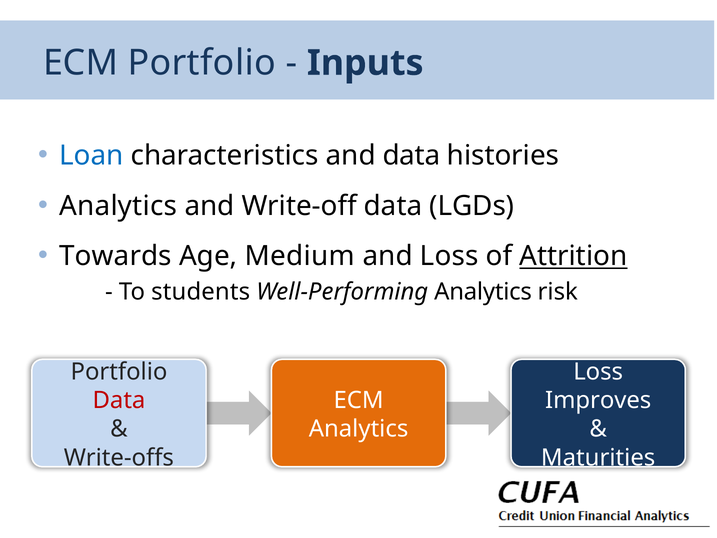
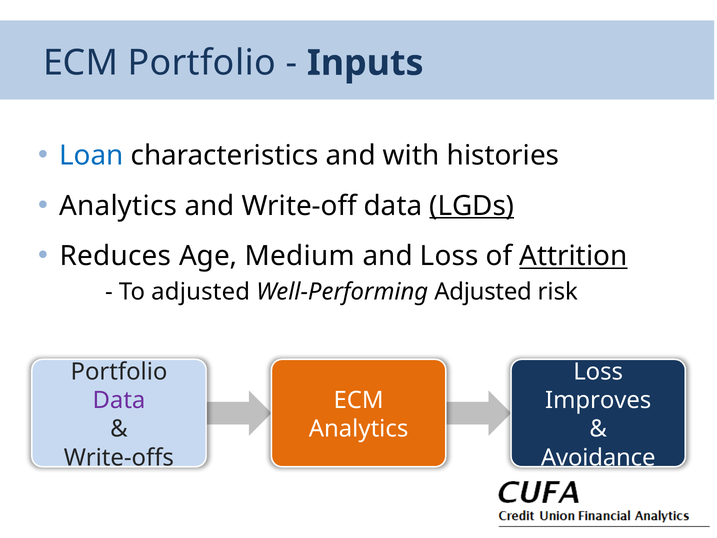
and data: data -> with
LGDs underline: none -> present
Towards: Towards -> Reduces
To students: students -> adjusted
Well-Performing Analytics: Analytics -> Adjusted
Data at (119, 400) colour: red -> purple
Maturities: Maturities -> Avoidance
